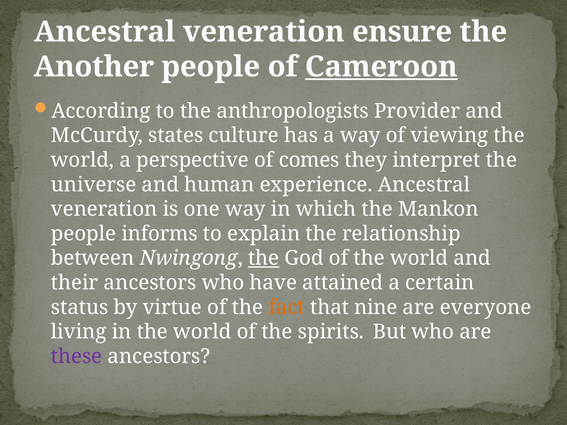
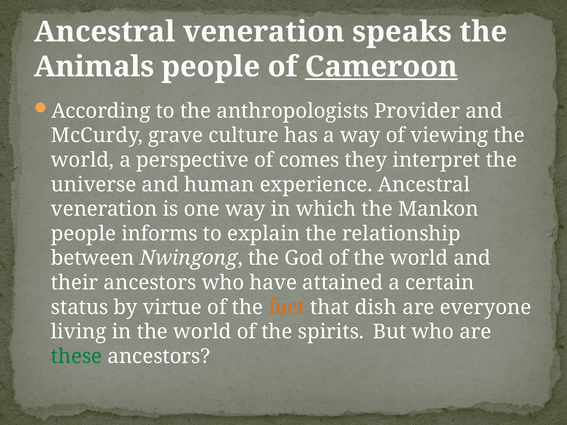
ensure: ensure -> speaks
Another: Another -> Animals
states: states -> grave
the at (264, 258) underline: present -> none
nine: nine -> dish
these colour: purple -> green
